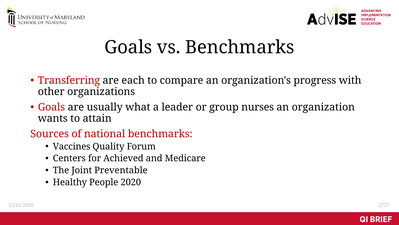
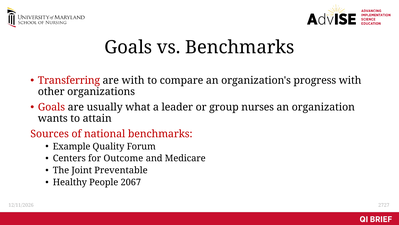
are each: each -> with
Vaccines: Vaccines -> Example
Achieved: Achieved -> Outcome
2020: 2020 -> 2067
